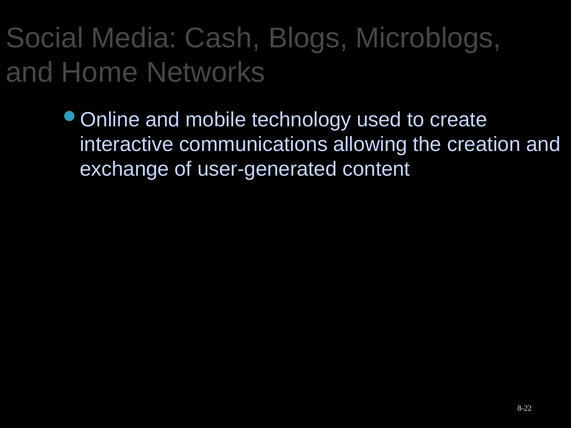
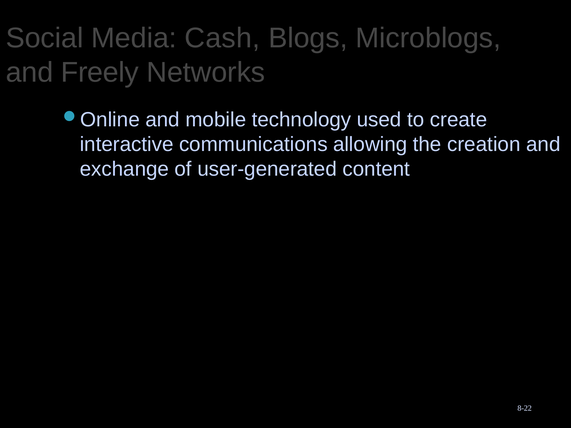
Home: Home -> Freely
